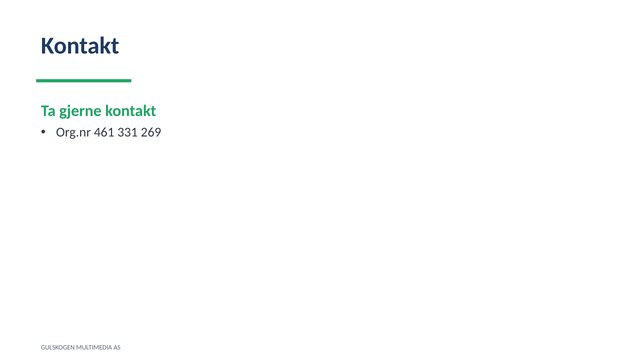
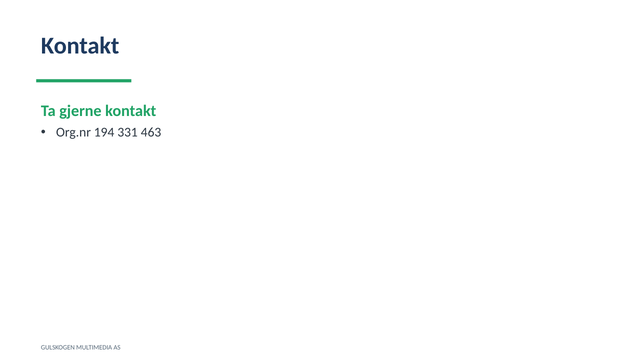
461: 461 -> 194
269: 269 -> 463
